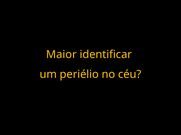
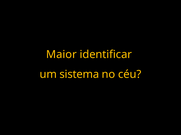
periélio: periélio -> sistema
